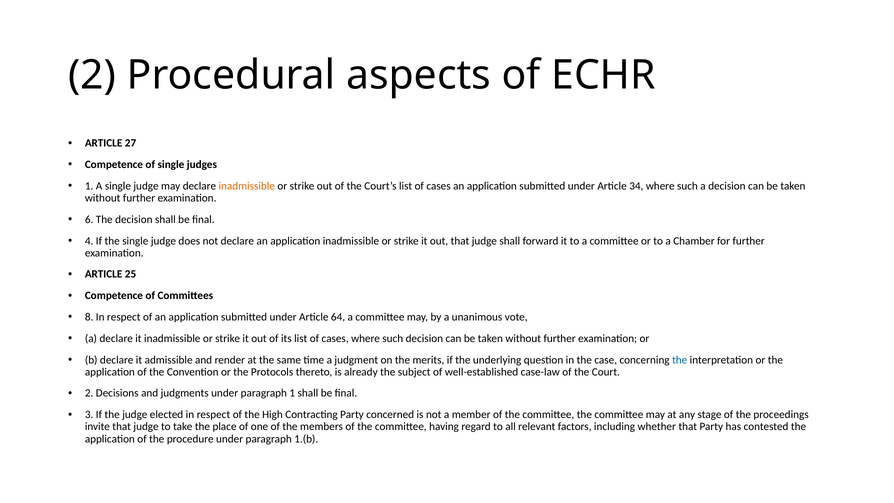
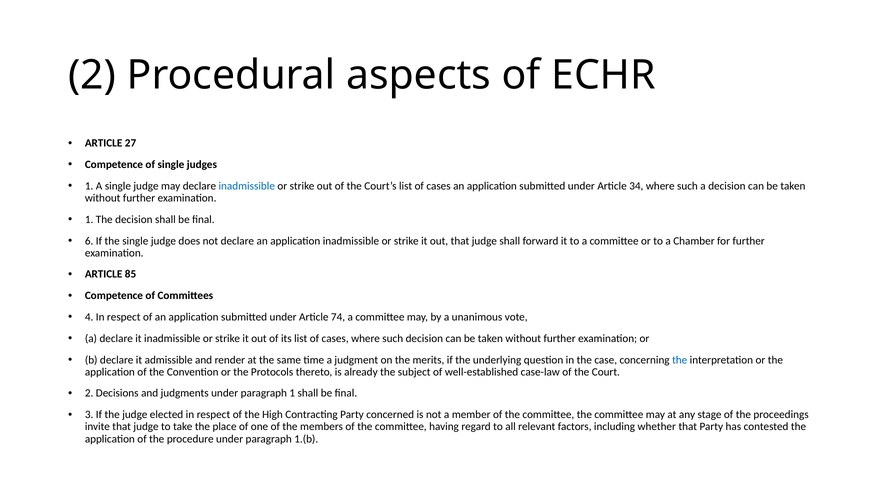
inadmissible at (247, 186) colour: orange -> blue
6 at (89, 219): 6 -> 1
4: 4 -> 6
25: 25 -> 85
8: 8 -> 4
64: 64 -> 74
